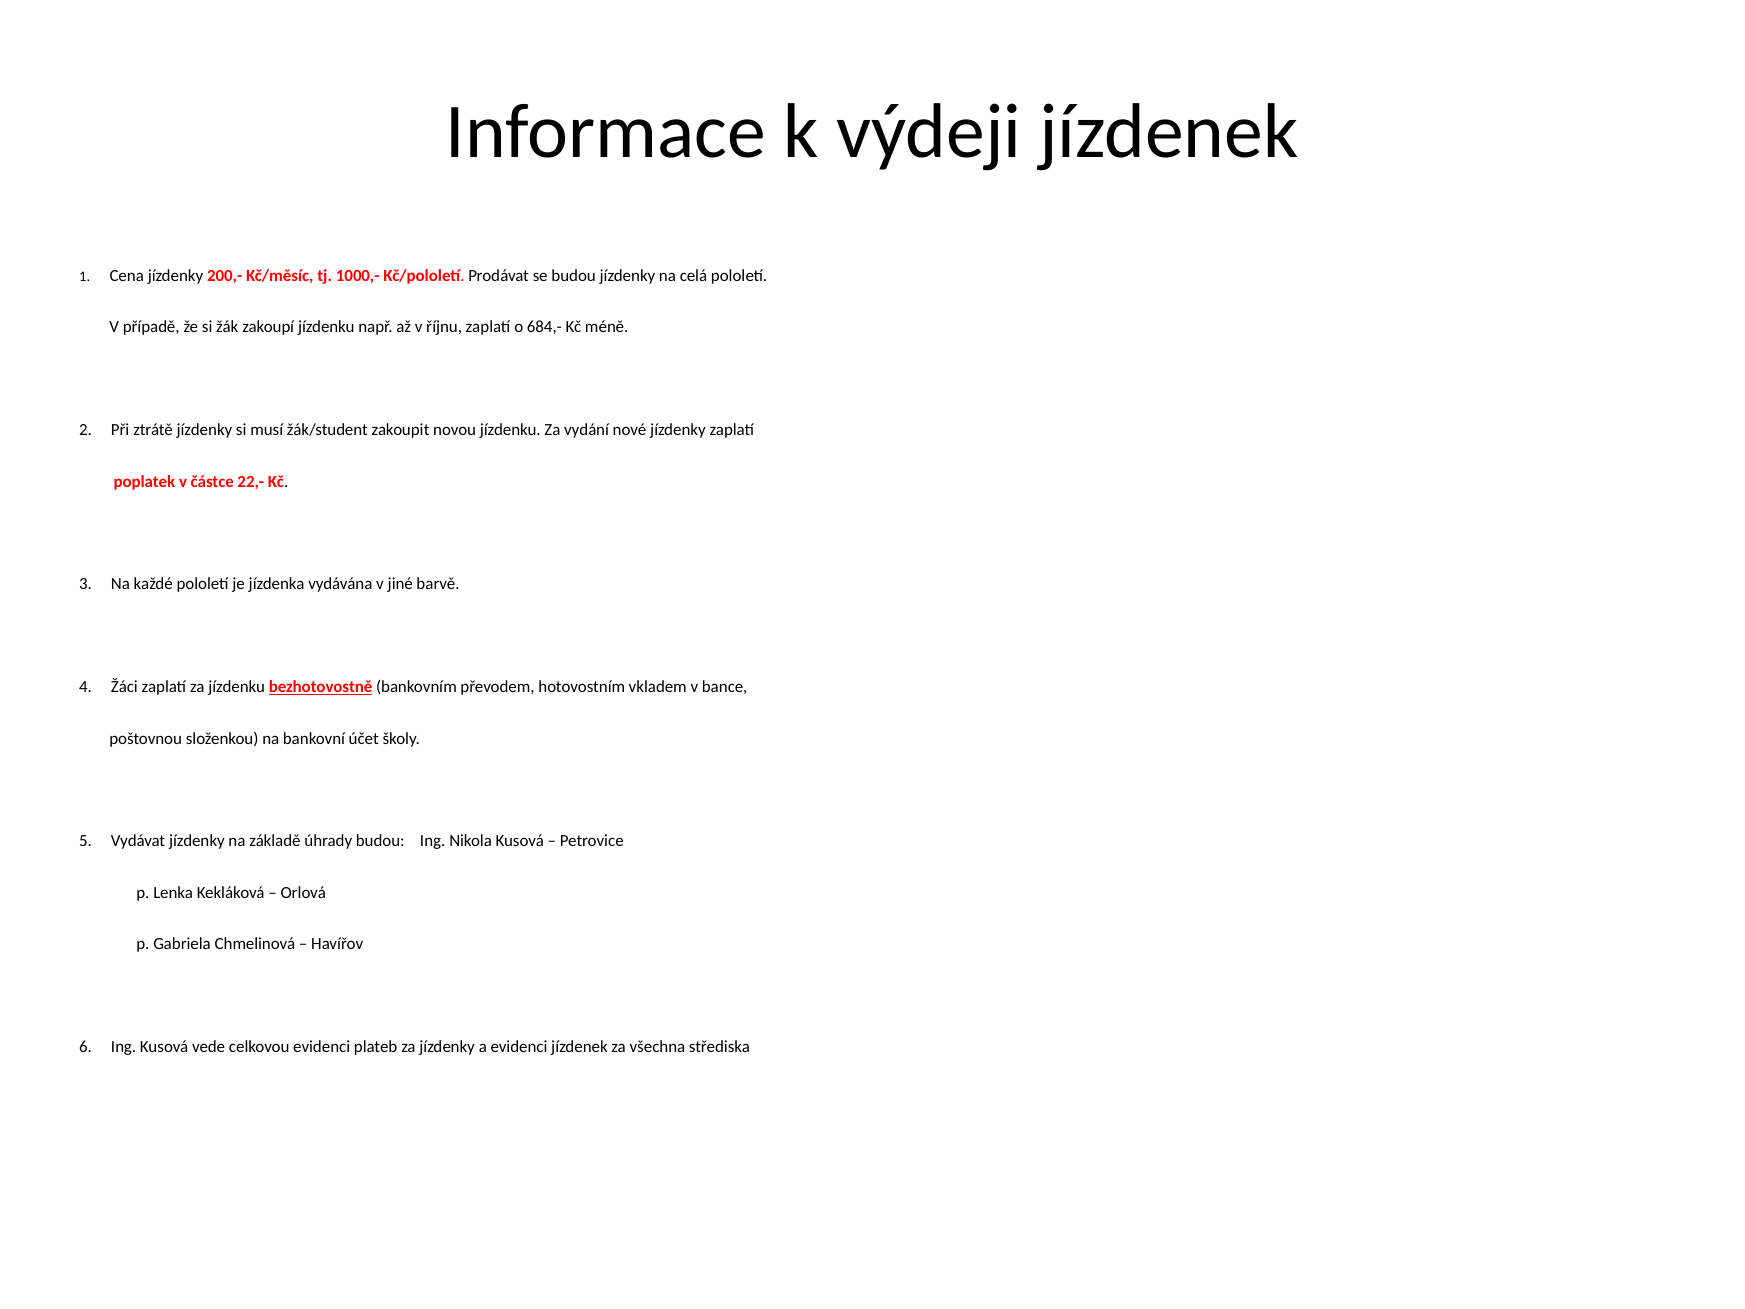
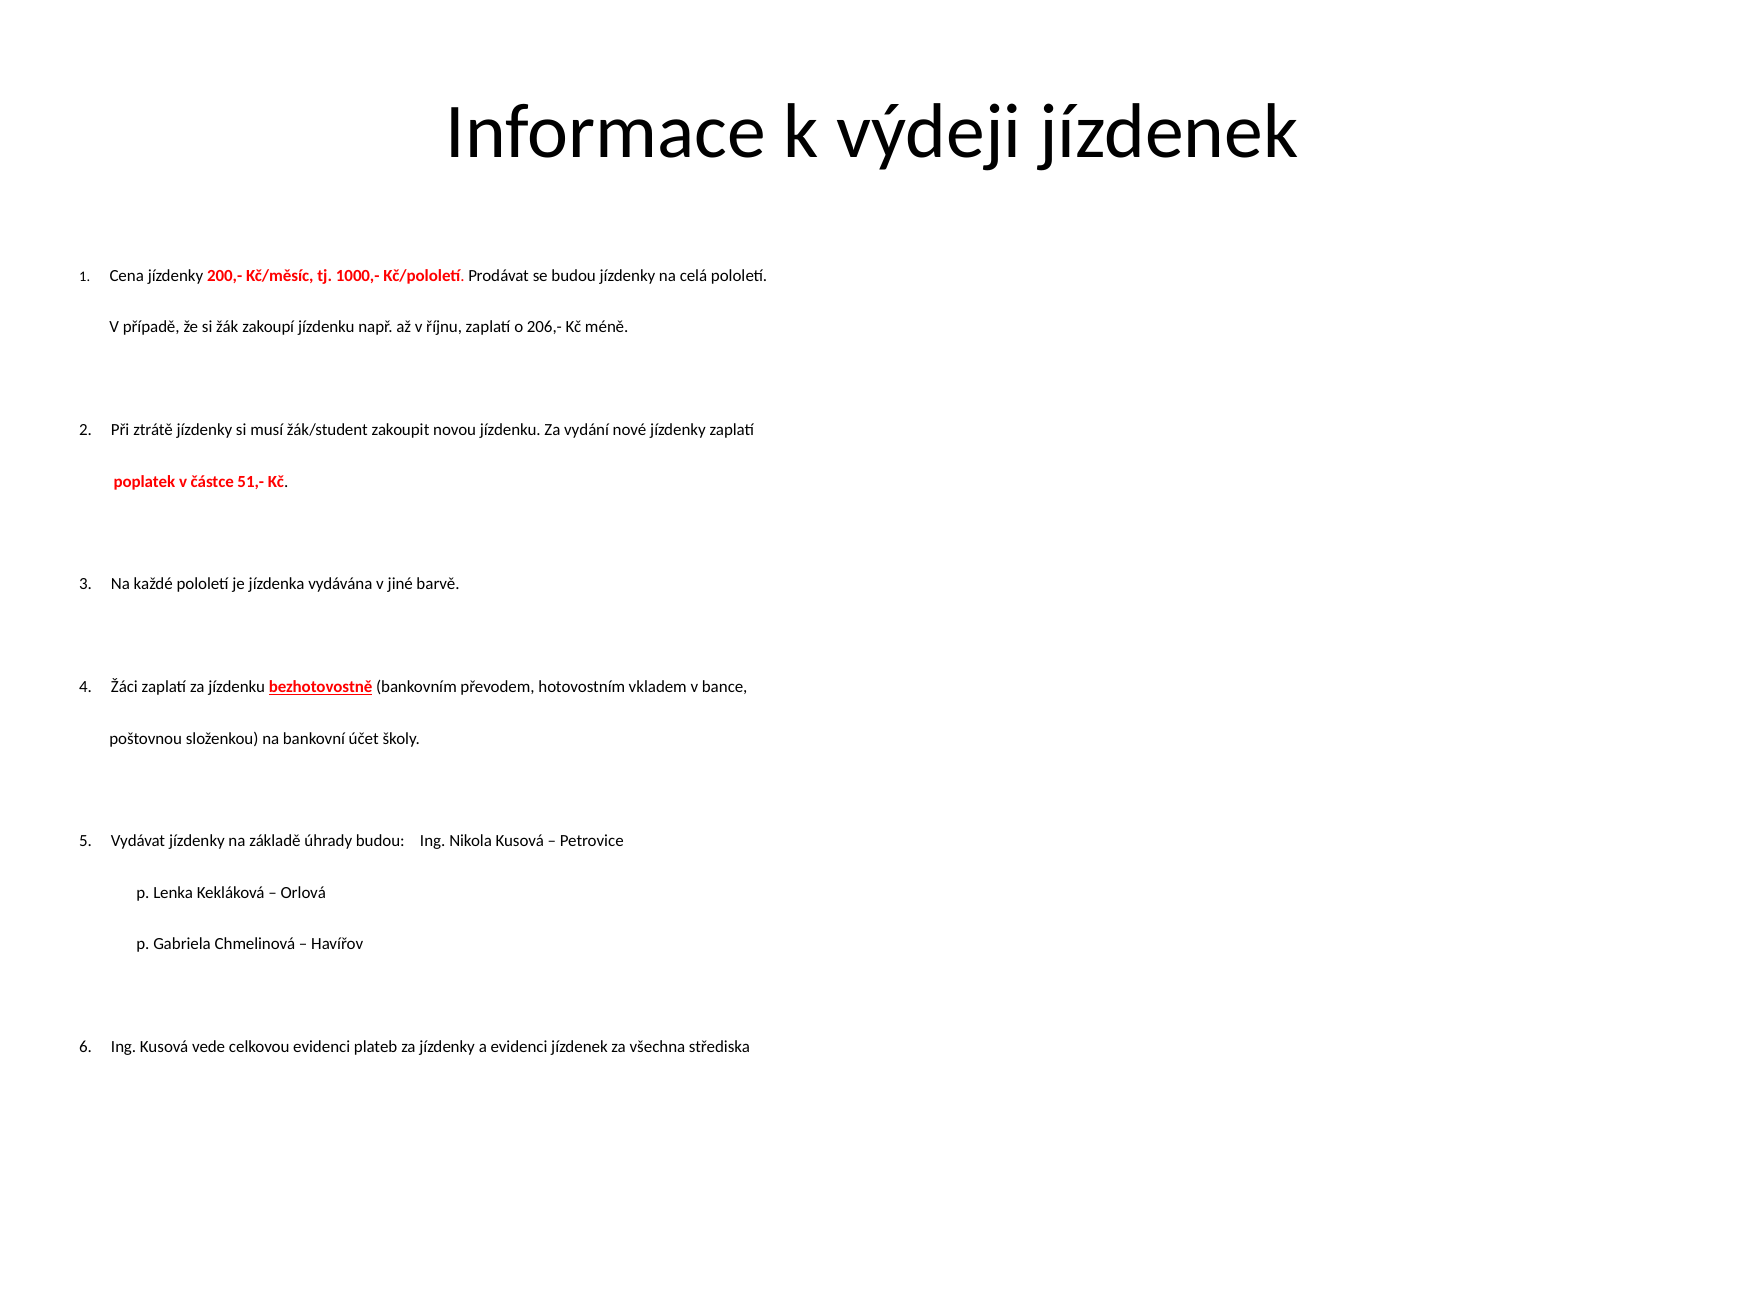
684,-: 684,- -> 206,-
22,-: 22,- -> 51,-
